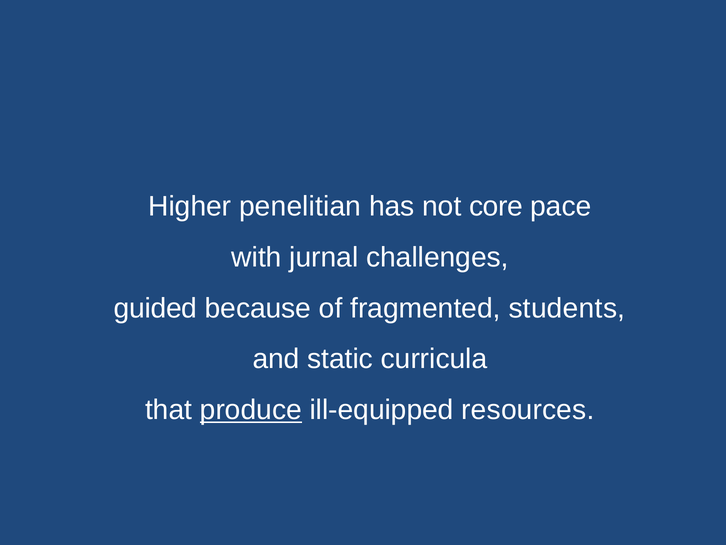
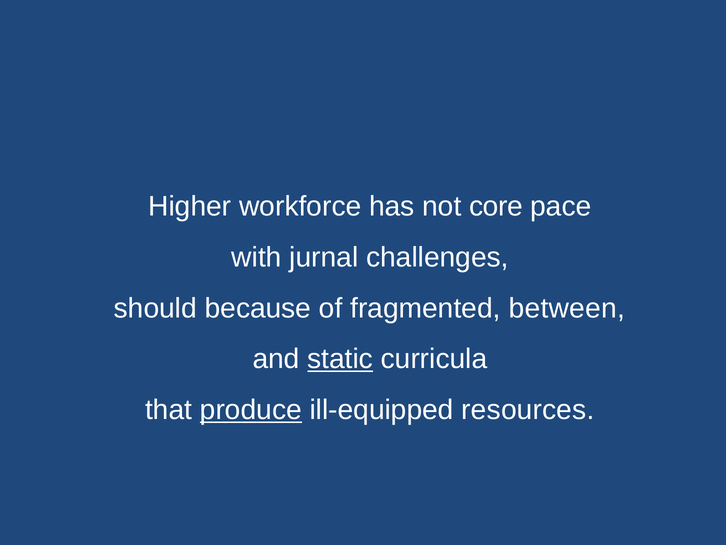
penelitian: penelitian -> workforce
guided: guided -> should
students: students -> between
static underline: none -> present
